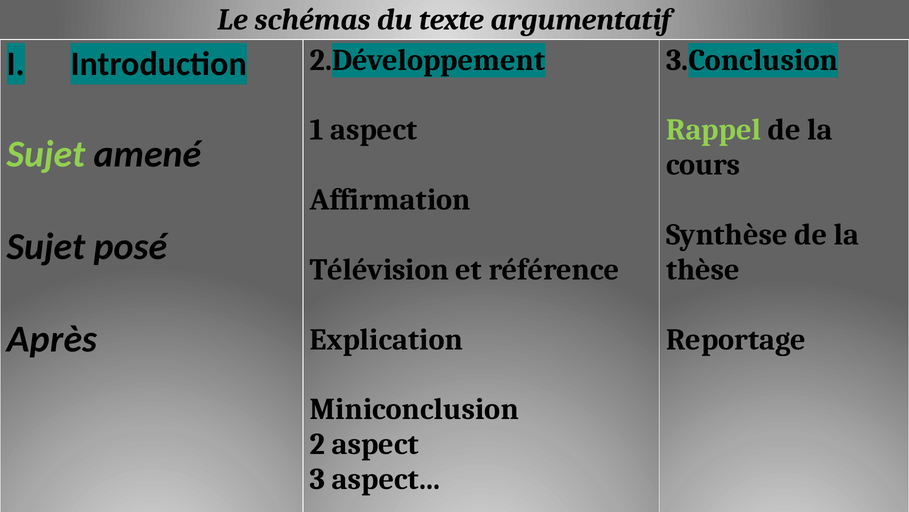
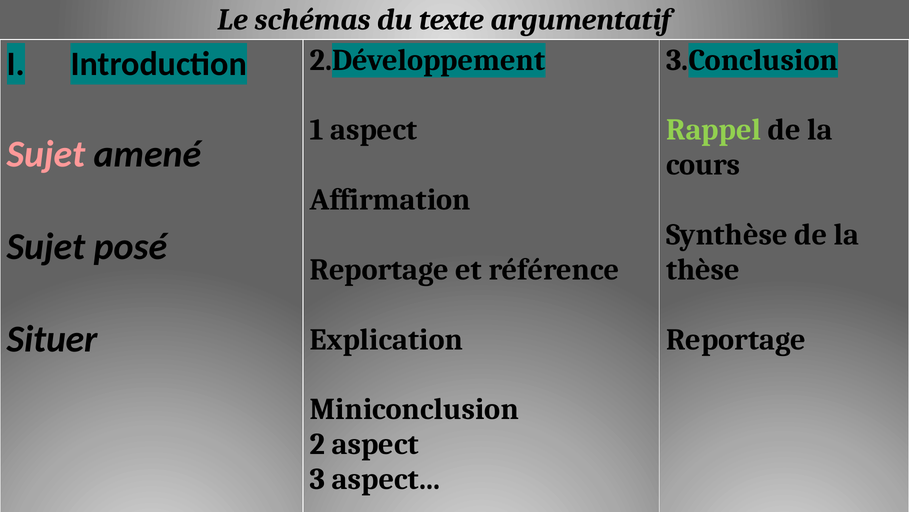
Sujet at (46, 154) colour: light green -> pink
Télévision at (379, 269): Télévision -> Reportage
Après: Après -> Situer
